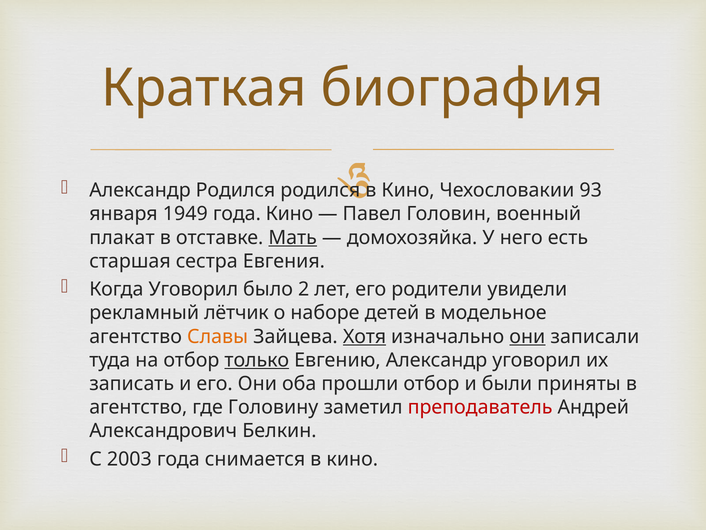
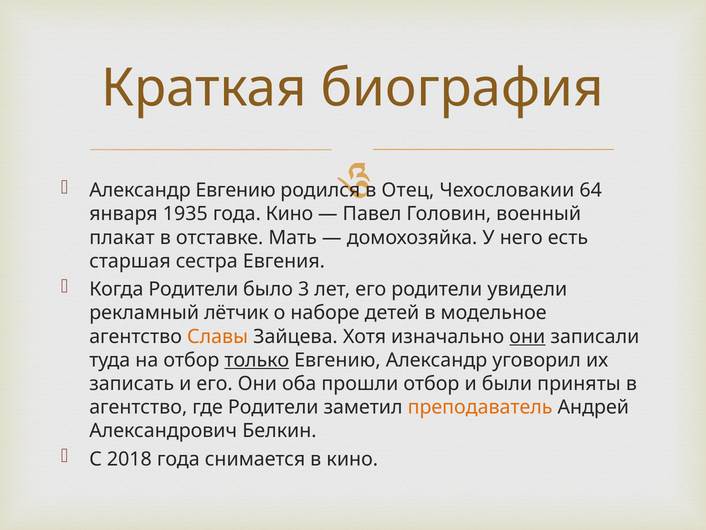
Александр Родился: Родился -> Евгению
Кино at (408, 190): Кино -> Отец
93: 93 -> 64
1949: 1949 -> 1935
Мать underline: present -> none
Когда Уговорил: Уговорил -> Родители
2: 2 -> 3
Хотя underline: present -> none
где Головину: Головину -> Родители
преподаватель colour: red -> orange
2003: 2003 -> 2018
